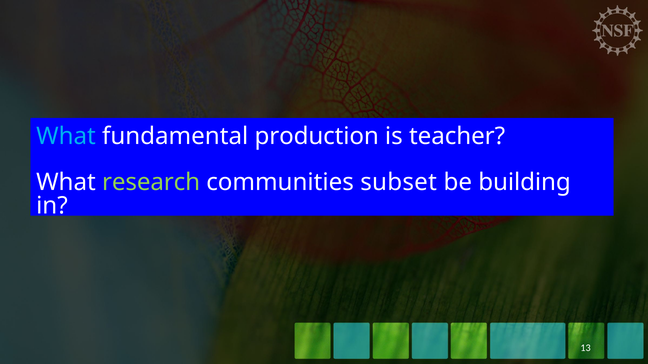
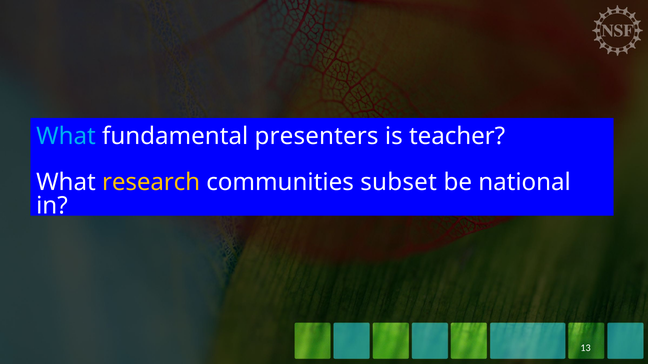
production: production -> presenters
research colour: light green -> yellow
building: building -> national
